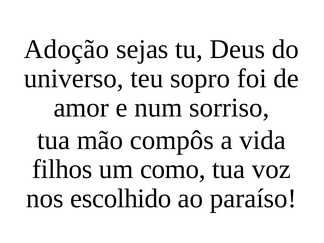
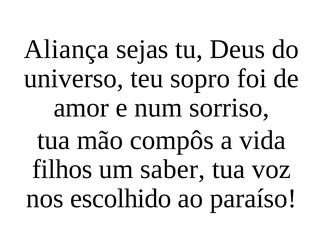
Adoção: Adoção -> Aliança
como: como -> saber
